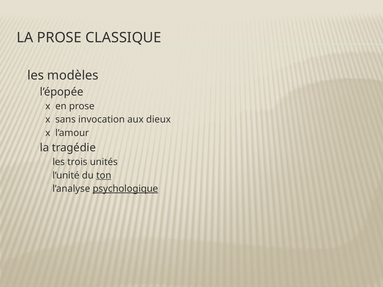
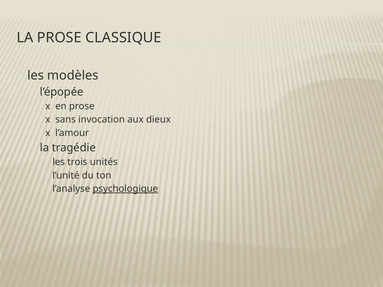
ton underline: present -> none
